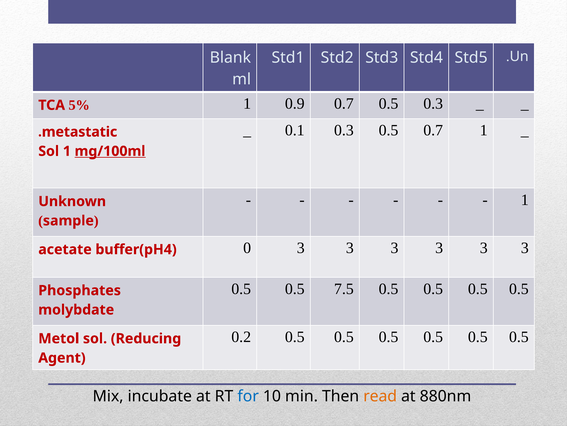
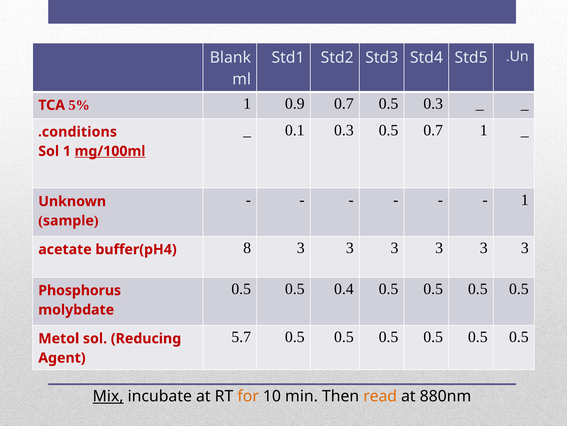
metastatic: metastatic -> conditions
0: 0 -> 8
7.5: 7.5 -> 0.4
Phosphates: Phosphates -> Phosphorus
0.2: 0.2 -> 5.7
Mix underline: none -> present
for colour: blue -> orange
